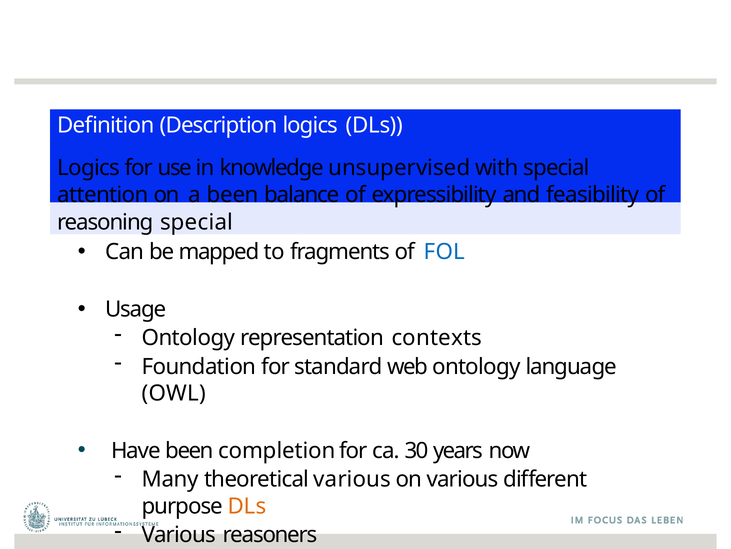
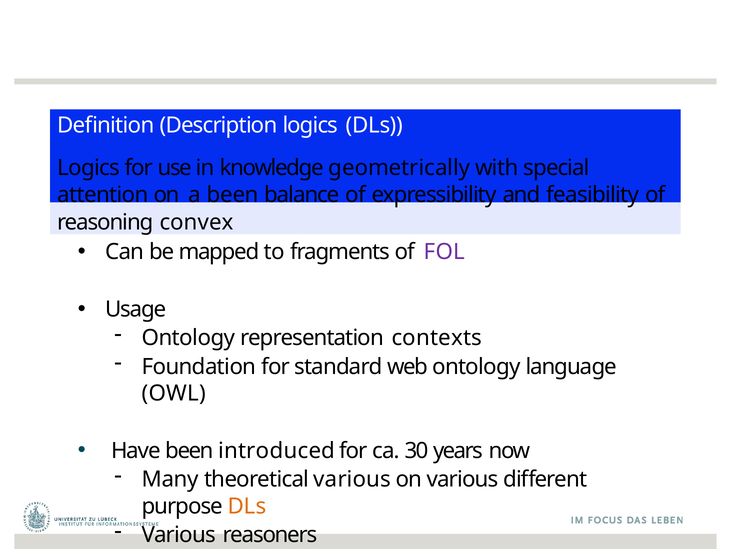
unsupervised: unsupervised -> geometrically
reasoning special: special -> convex
FOL colour: blue -> purple
completion: completion -> introduced
